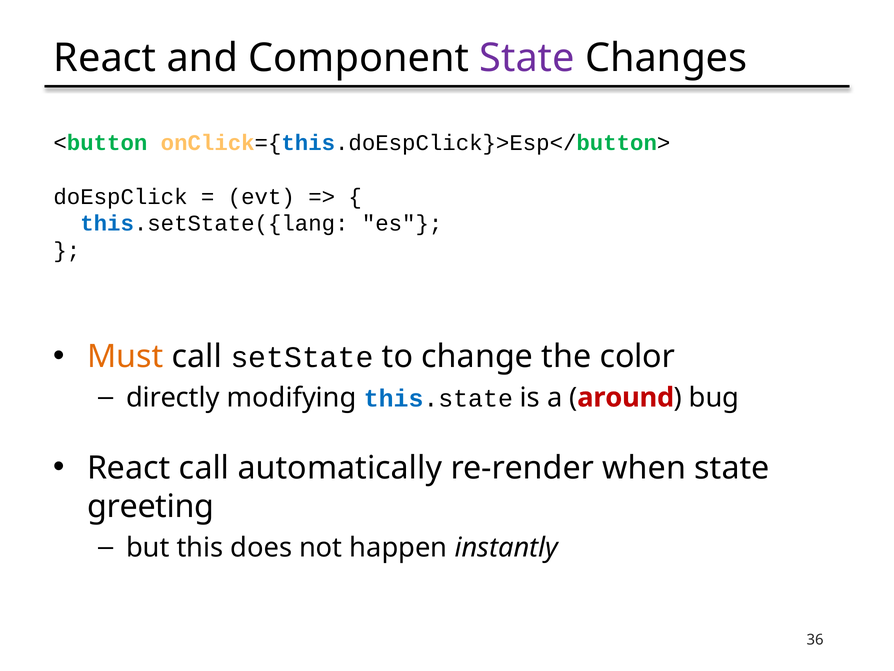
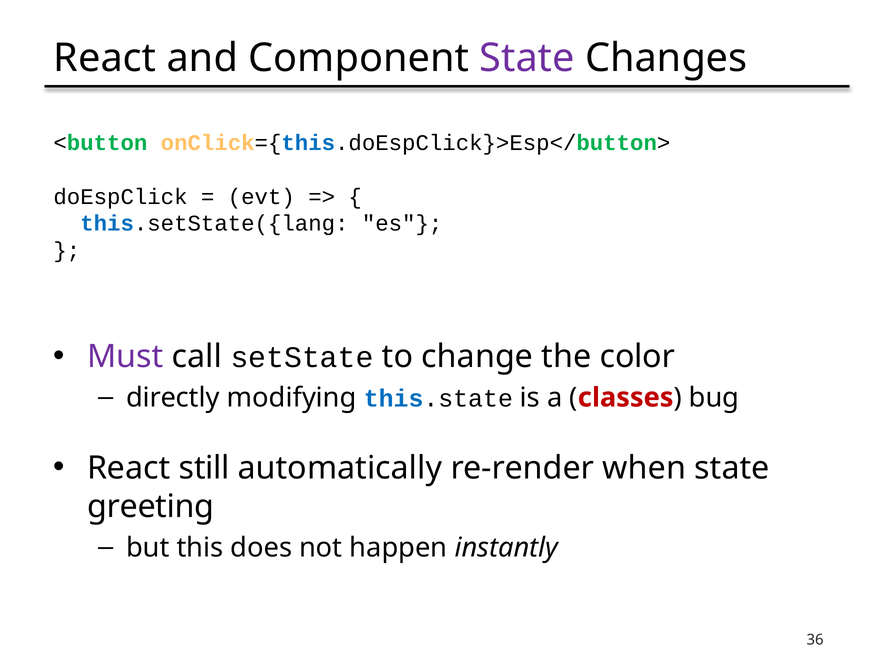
Must colour: orange -> purple
around: around -> classes
React call: call -> still
